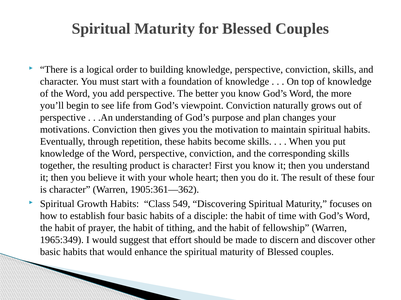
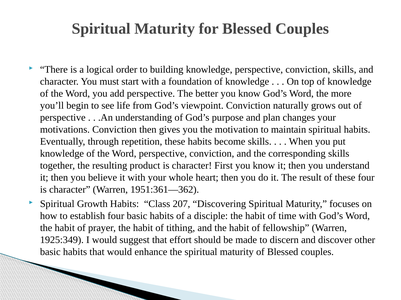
1905:361—362: 1905:361—362 -> 1951:361—362
549: 549 -> 207
1965:349: 1965:349 -> 1925:349
